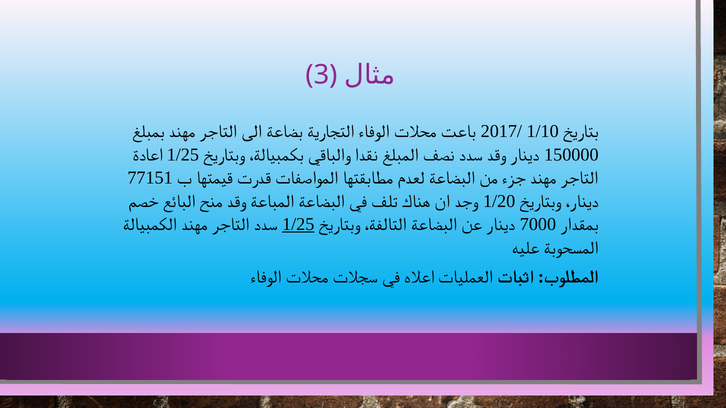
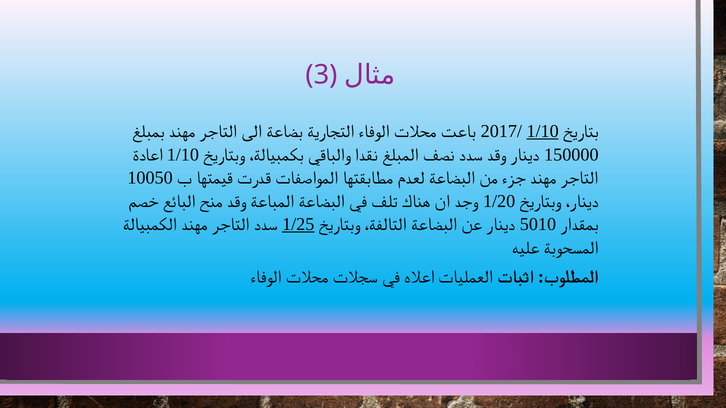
1/10 at (543, 131) underline: none -> present
1/25 at (183, 155): 1/25 -> 1/10
77151: 77151 -> 10050
7000: 7000 -> 5010
